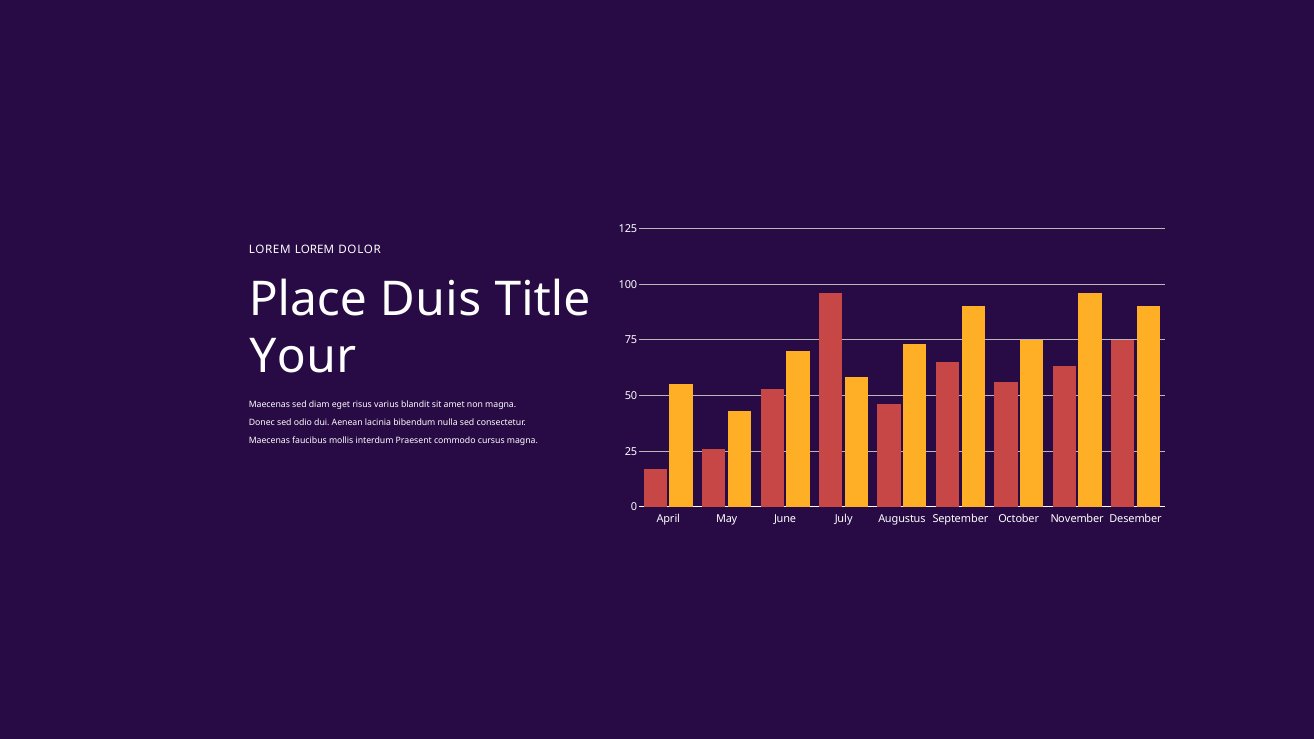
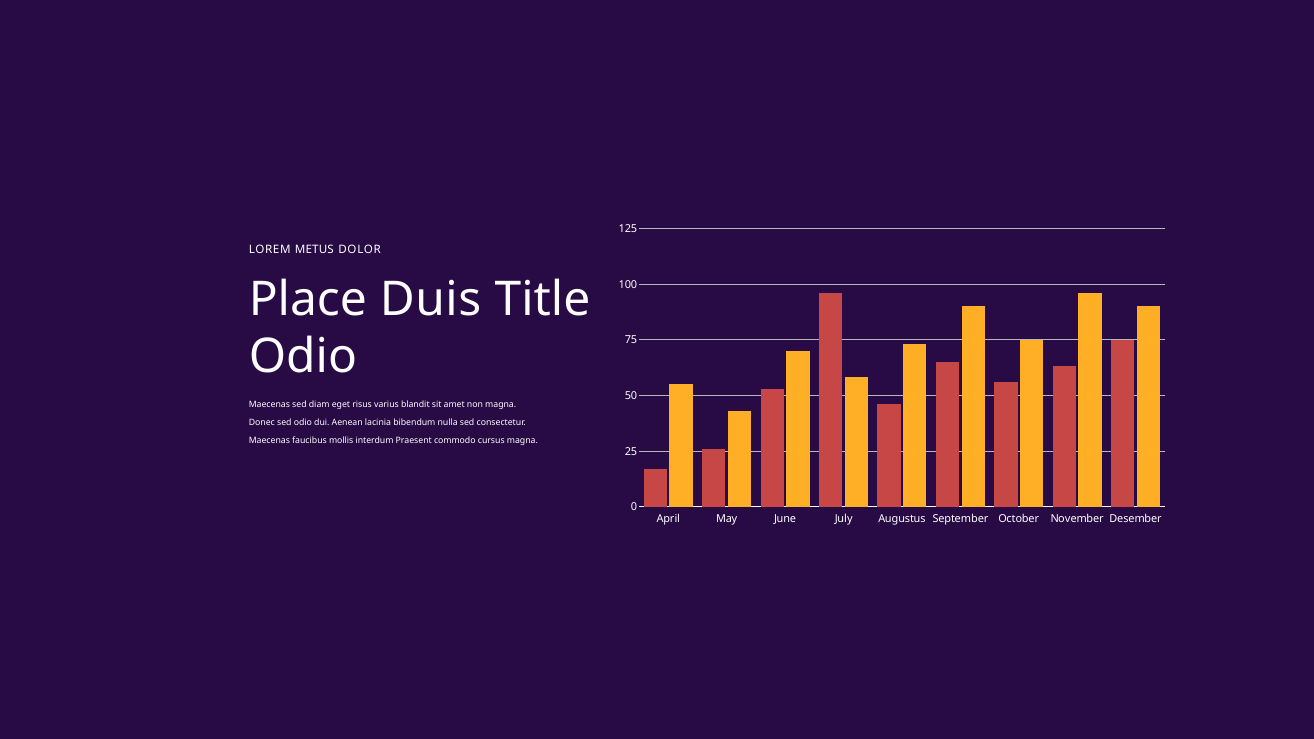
LOREM LOREM: LOREM -> METUS
Your at (303, 357): Your -> Odio
